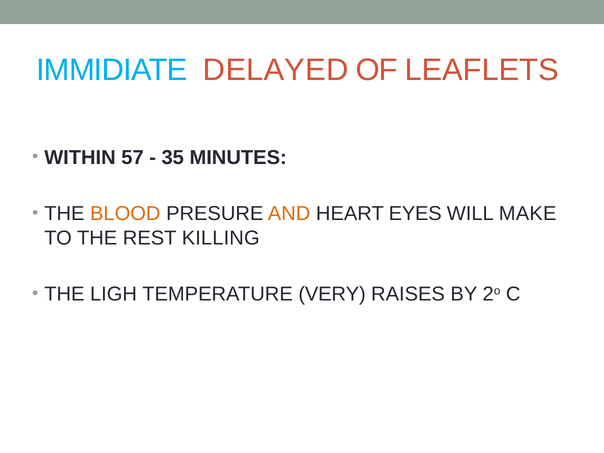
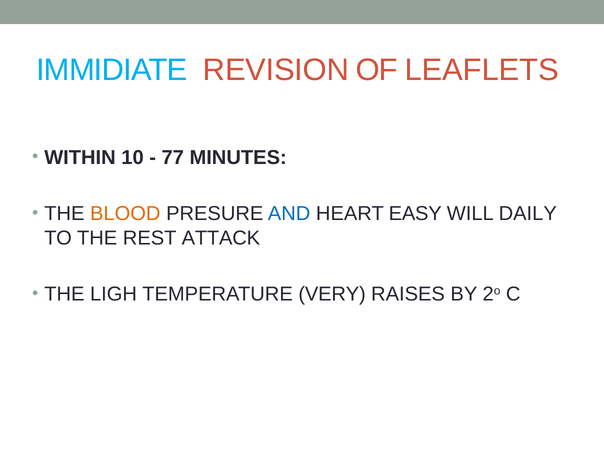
DELAYED: DELAYED -> REVISION
57: 57 -> 10
35: 35 -> 77
AND colour: orange -> blue
EYES: EYES -> EASY
MAKE: MAKE -> DAILY
KILLING: KILLING -> ATTACK
